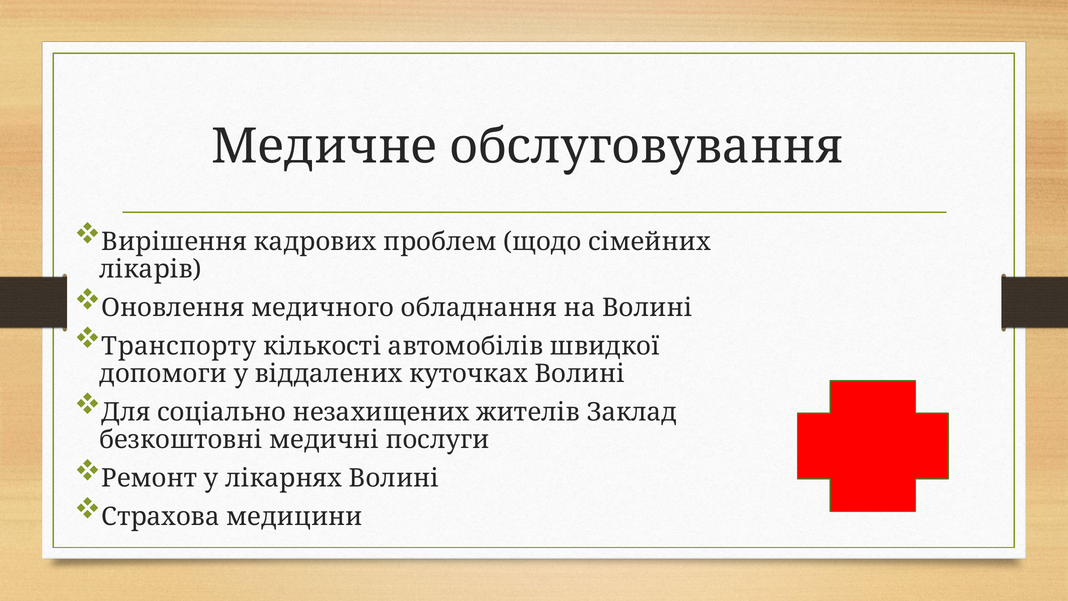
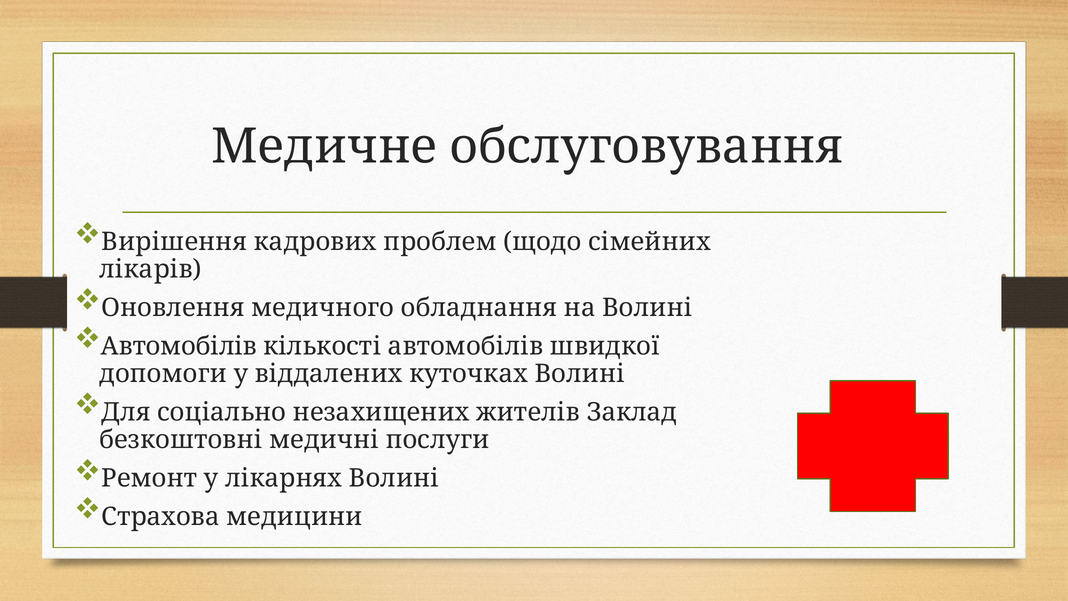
Транспорту at (179, 346): Транспорту -> Автомобілів
